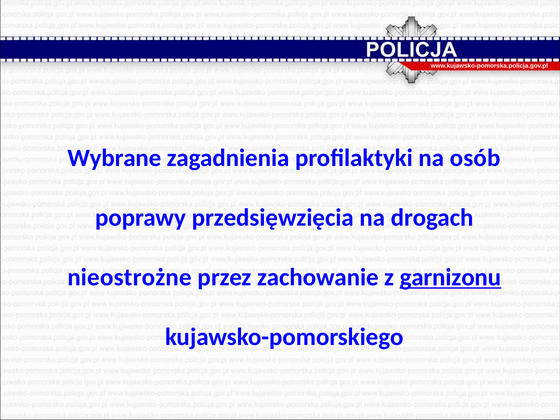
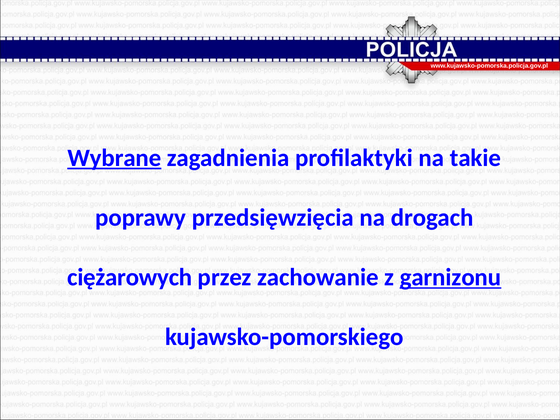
Wybrane underline: none -> present
osób: osób -> takie
nieostrożne: nieostrożne -> ciężarowych
